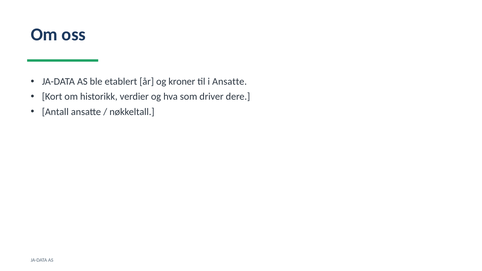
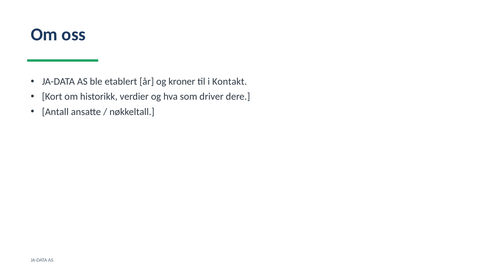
i Ansatte: Ansatte -> Kontakt
